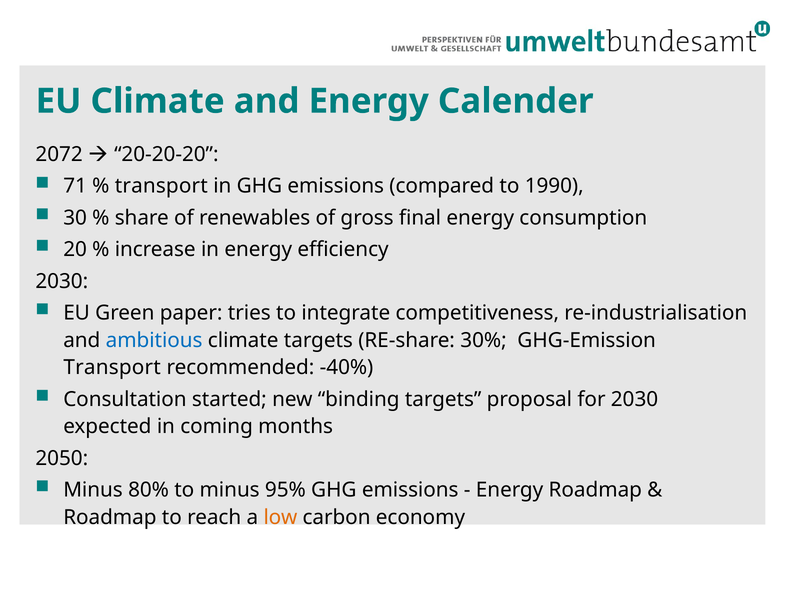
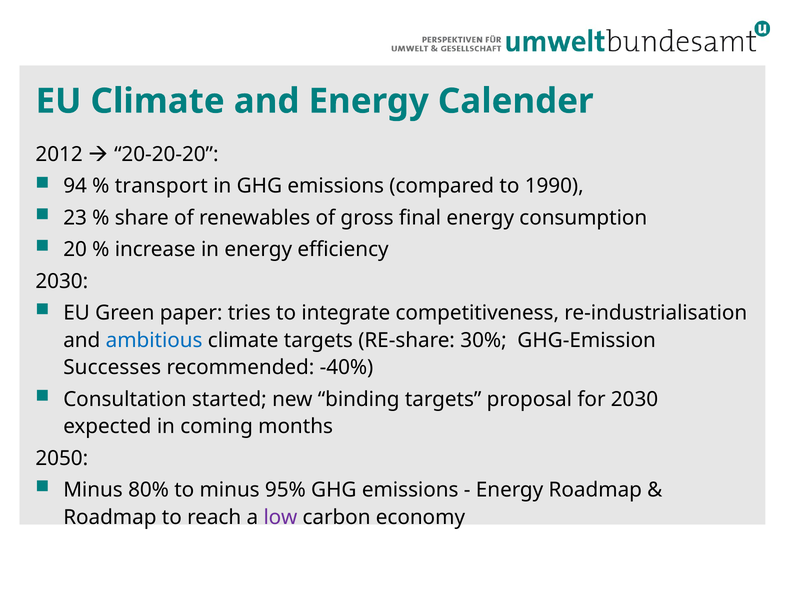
2072: 2072 -> 2012
71: 71 -> 94
30: 30 -> 23
Transport at (112, 367): Transport -> Successes
low colour: orange -> purple
